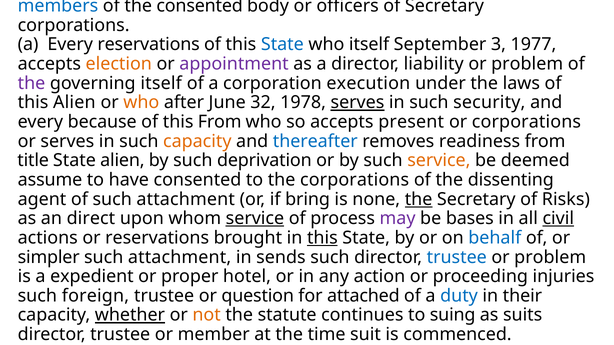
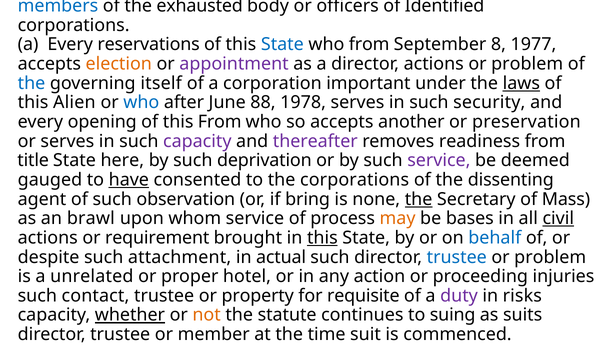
the consented: consented -> exhausted
of Secretary: Secretary -> Identified
who itself: itself -> from
3: 3 -> 8
director liability: liability -> actions
the at (32, 83) colour: purple -> blue
execution: execution -> important
laws underline: none -> present
who at (141, 103) colour: orange -> blue
32: 32 -> 88
serves at (357, 103) underline: present -> none
because: because -> opening
present: present -> another
or corporations: corporations -> preservation
capacity at (197, 141) colour: orange -> purple
thereafter colour: blue -> purple
State alien: alien -> here
service at (439, 161) colour: orange -> purple
assume: assume -> gauged
have underline: none -> present
of such attachment: attachment -> observation
Risks: Risks -> Mass
direct: direct -> brawl
service at (255, 219) underline: present -> none
may colour: purple -> orange
or reservations: reservations -> requirement
simpler: simpler -> despite
sends: sends -> actual
expedient: expedient -> unrelated
foreign: foreign -> contact
question: question -> property
attached: attached -> requisite
duty colour: blue -> purple
their: their -> risks
